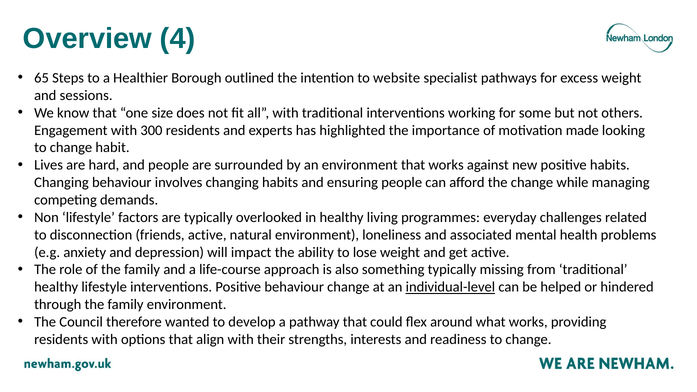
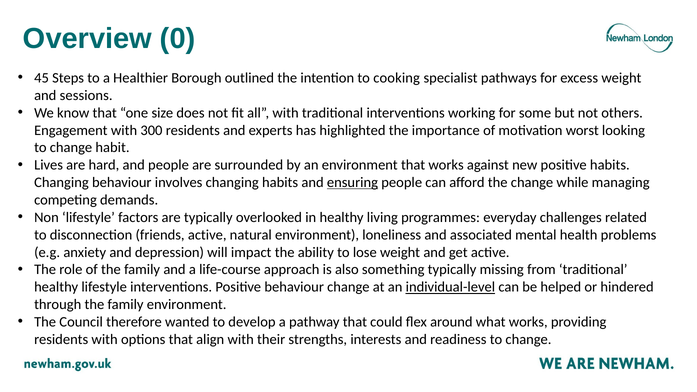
4: 4 -> 0
65: 65 -> 45
website: website -> cooking
made: made -> worst
ensuring underline: none -> present
